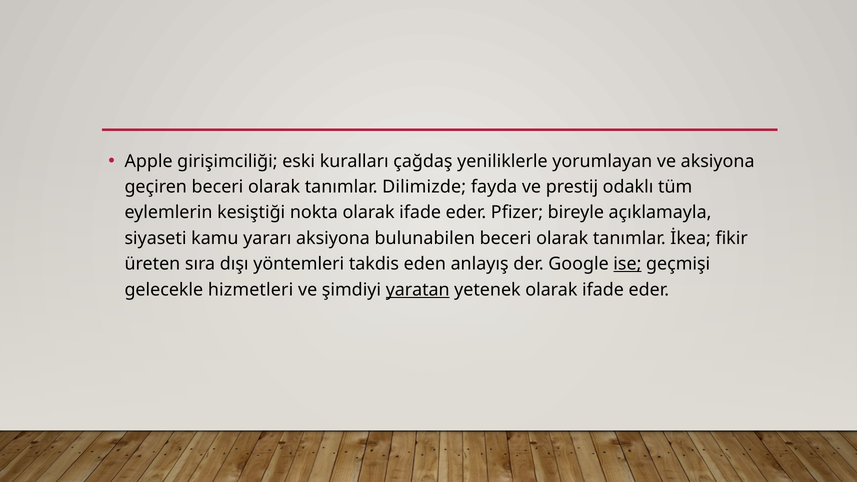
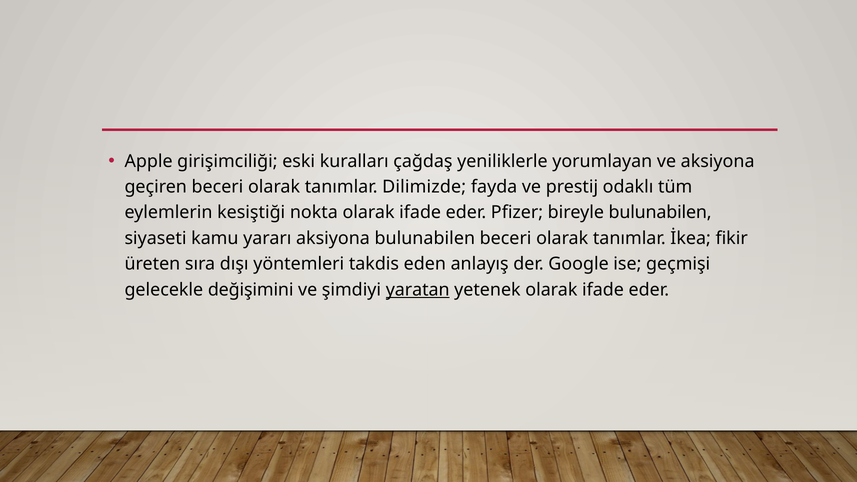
bireyle açıklamayla: açıklamayla -> bulunabilen
ise underline: present -> none
hizmetleri: hizmetleri -> değişimini
